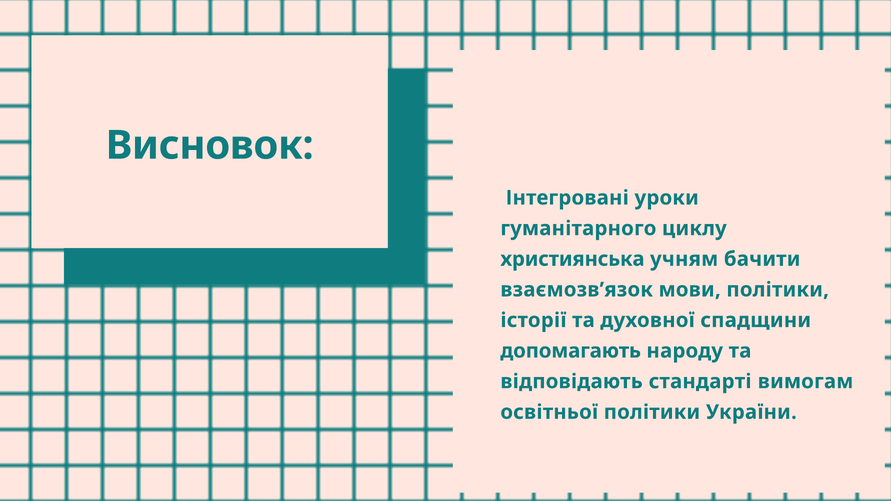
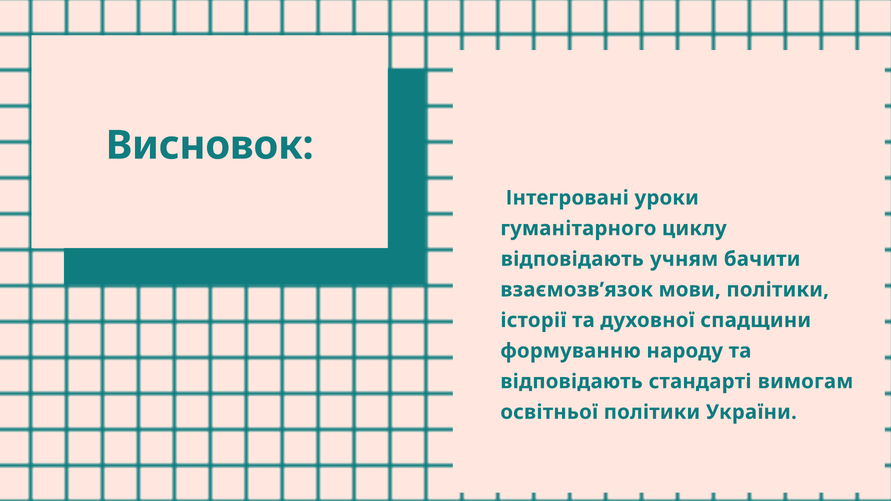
християнська at (572, 259): християнська -> відповідають
допомагають: допомагають -> формуванню
